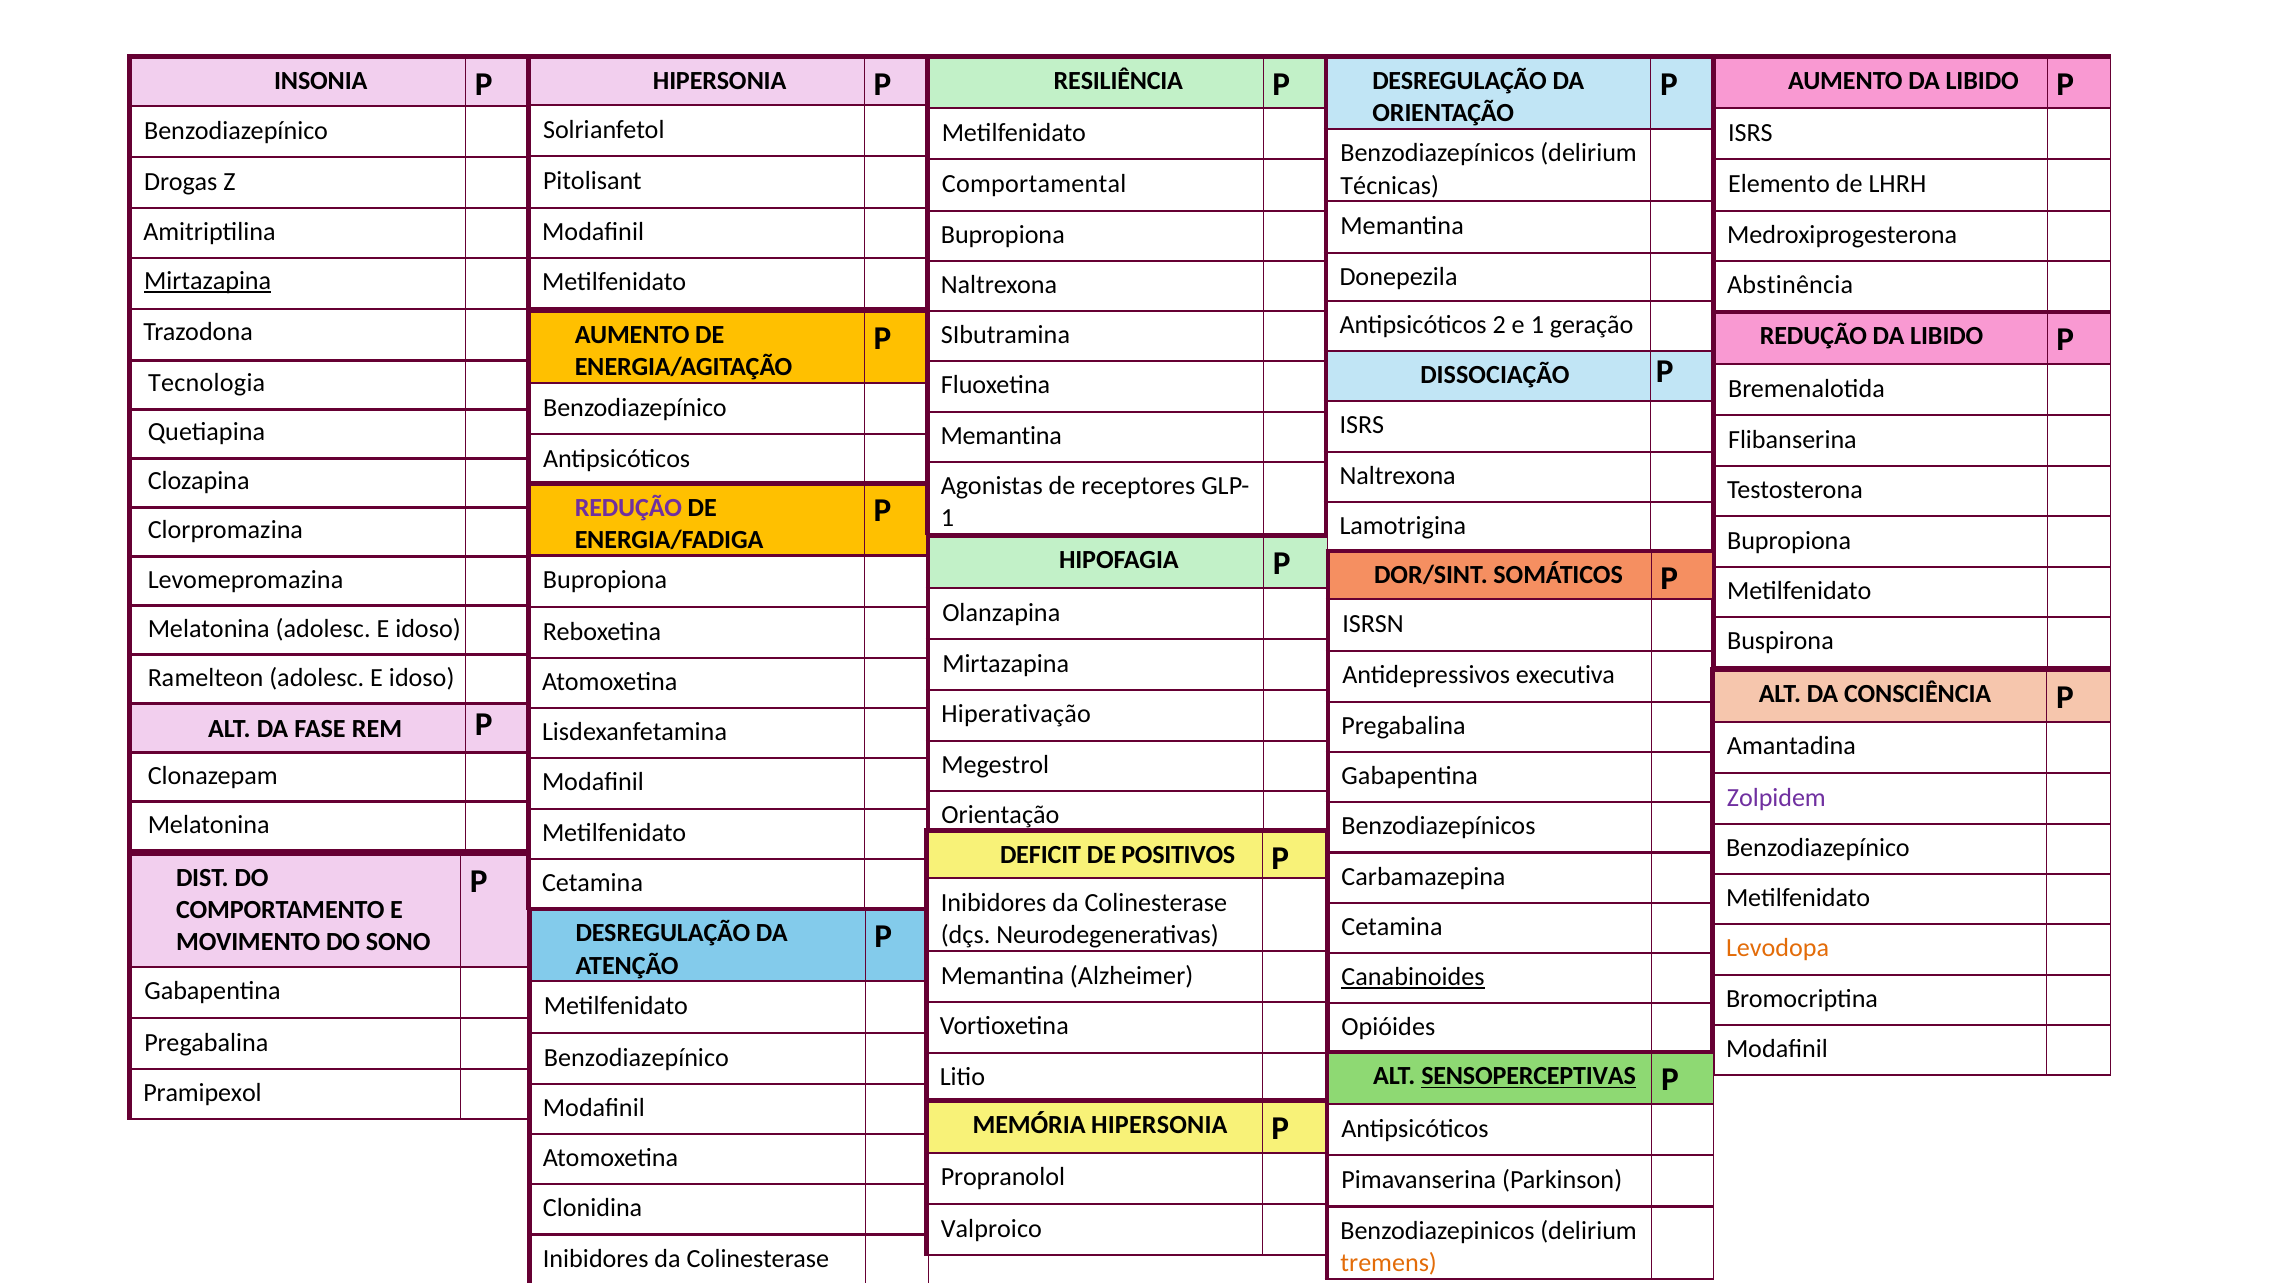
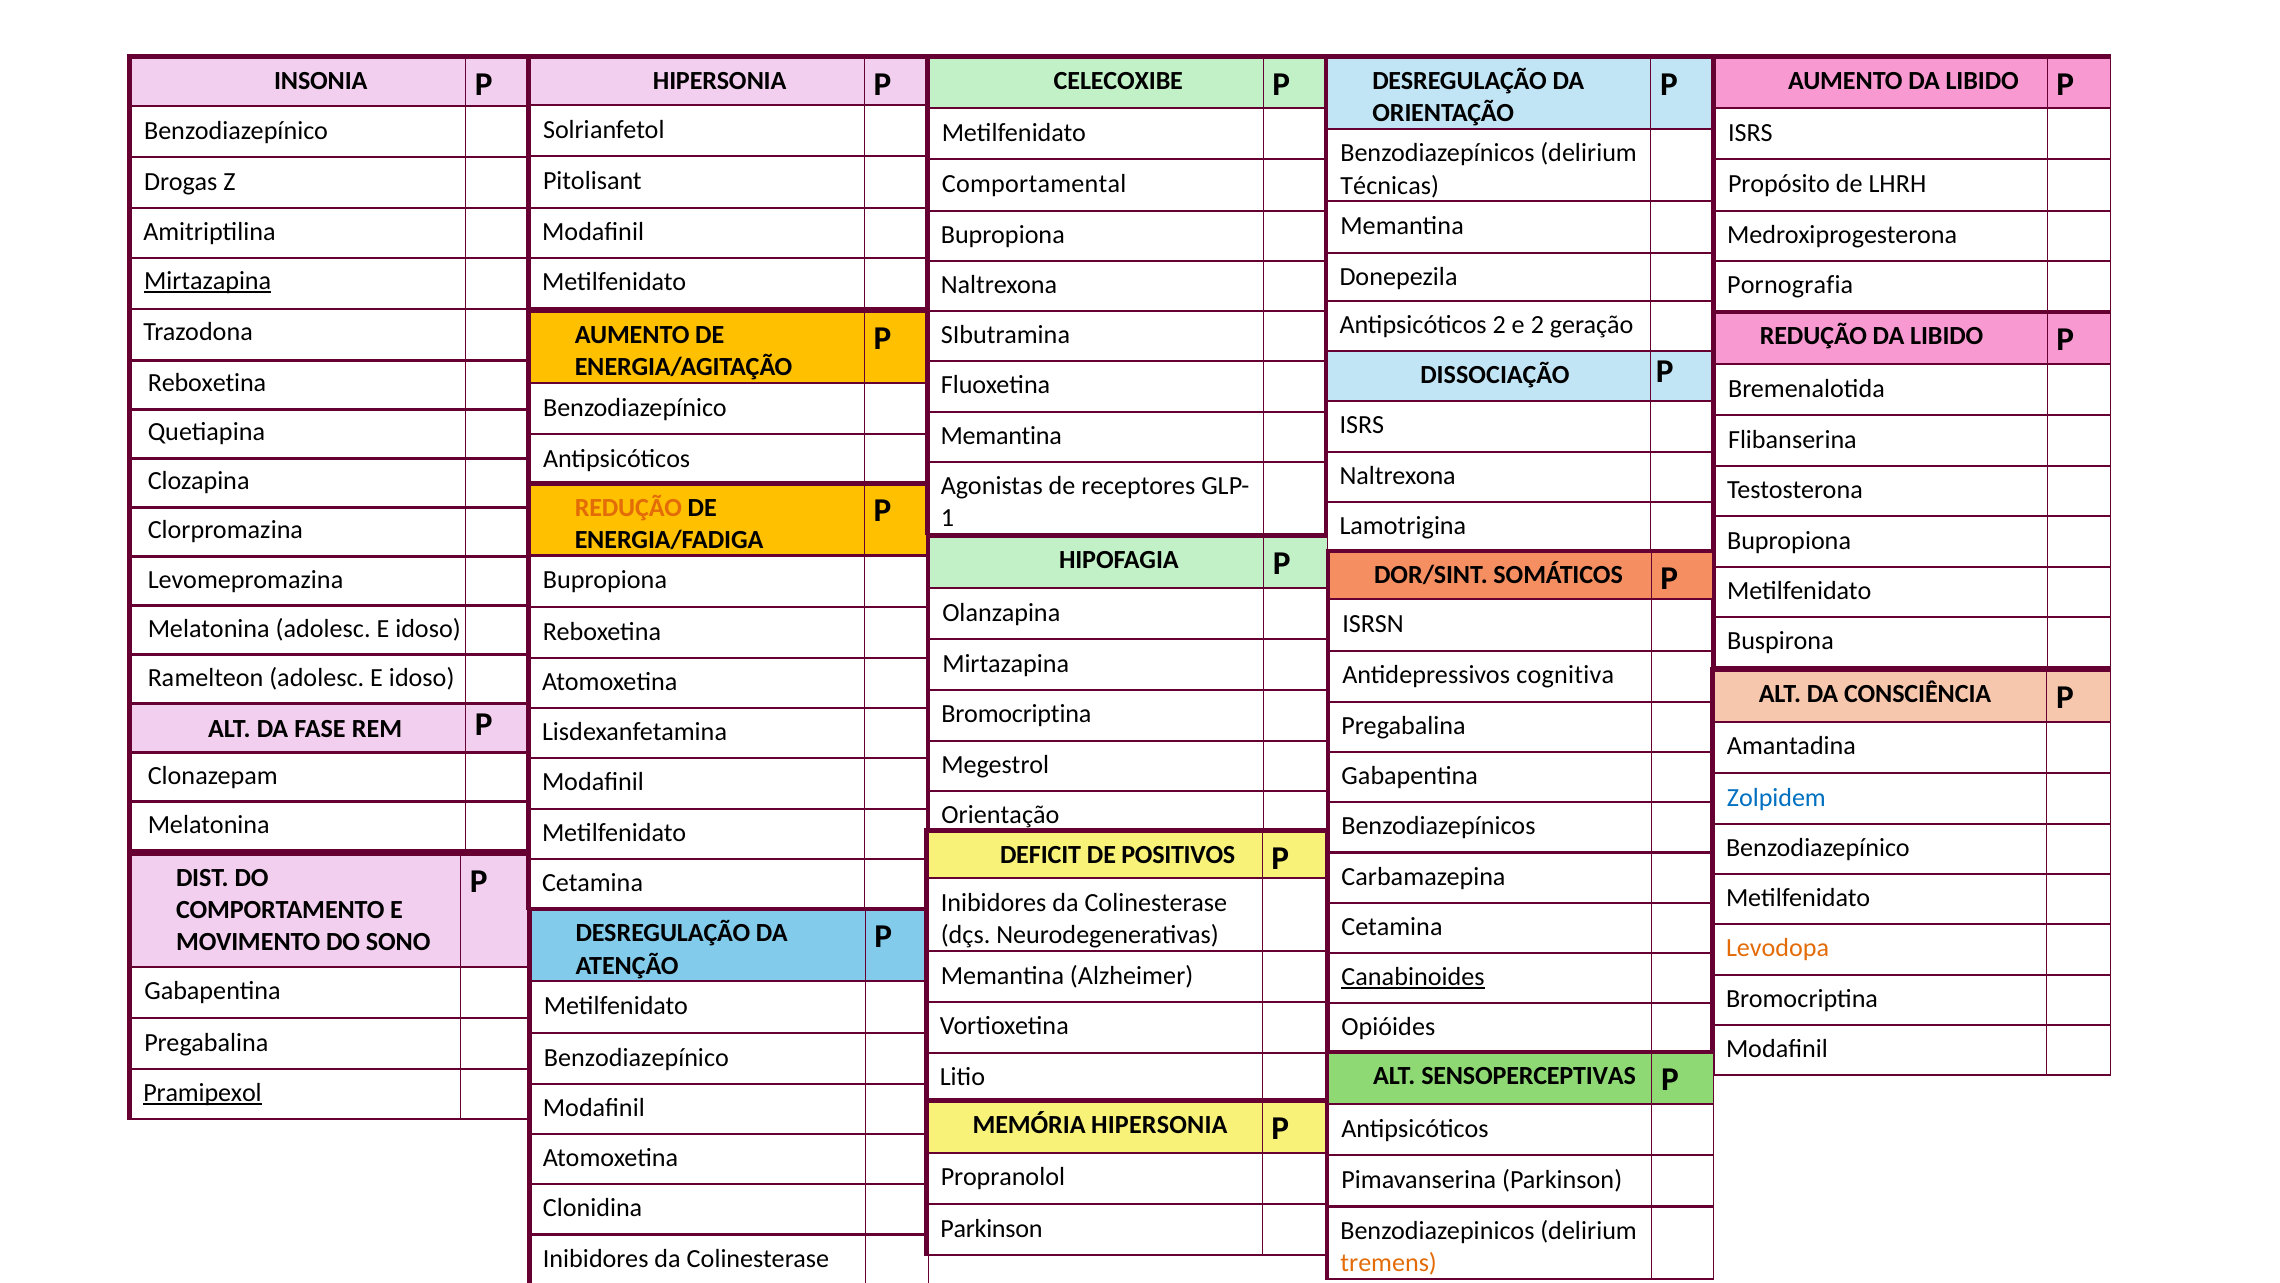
RESILIÊNCIA: RESILIÊNCIA -> CELECOXIBE
Elemento: Elemento -> Propósito
Abstinência: Abstinência -> Pornografia
e 1: 1 -> 2
Tecnologia at (207, 383): Tecnologia -> Reboxetina
REDUÇÃO at (628, 507) colour: purple -> orange
executiva: executiva -> cognitiva
Hiperativação at (1016, 714): Hiperativação -> Bromocriptina
Zolpidem colour: purple -> blue
SENSOPERCEPTIVAS underline: present -> none
Pramipexol underline: none -> present
Valproico at (991, 1228): Valproico -> Parkinson
